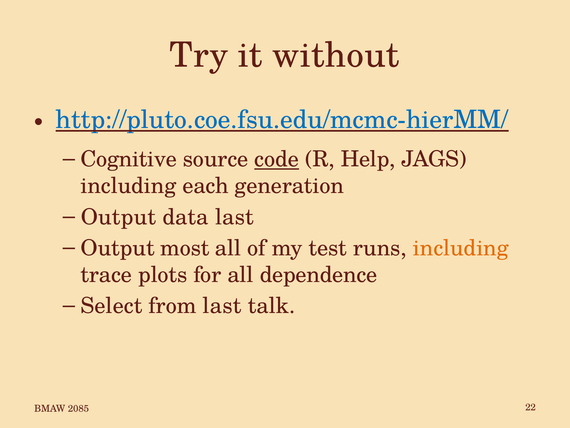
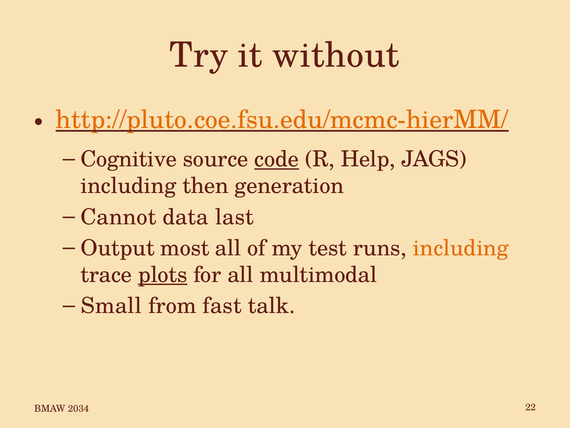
http://pluto.coe.fsu.edu/mcmc-hierMM/ colour: blue -> orange
each: each -> then
Output at (118, 217): Output -> Cannot
plots underline: none -> present
dependence: dependence -> multimodal
Select: Select -> Small
from last: last -> fast
2085: 2085 -> 2034
